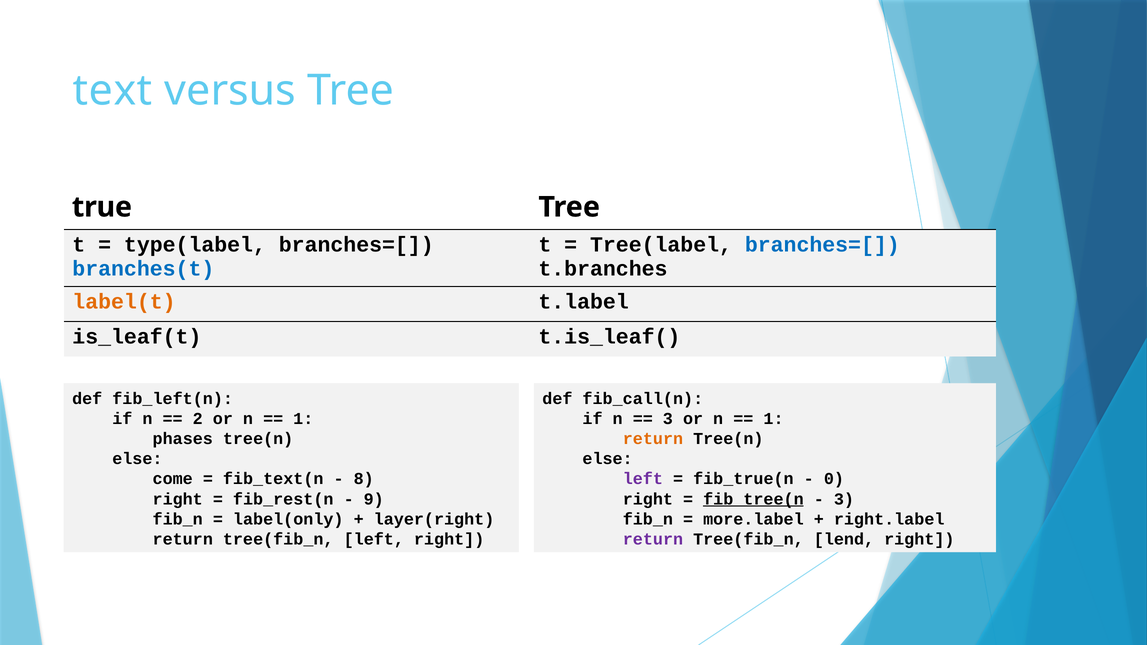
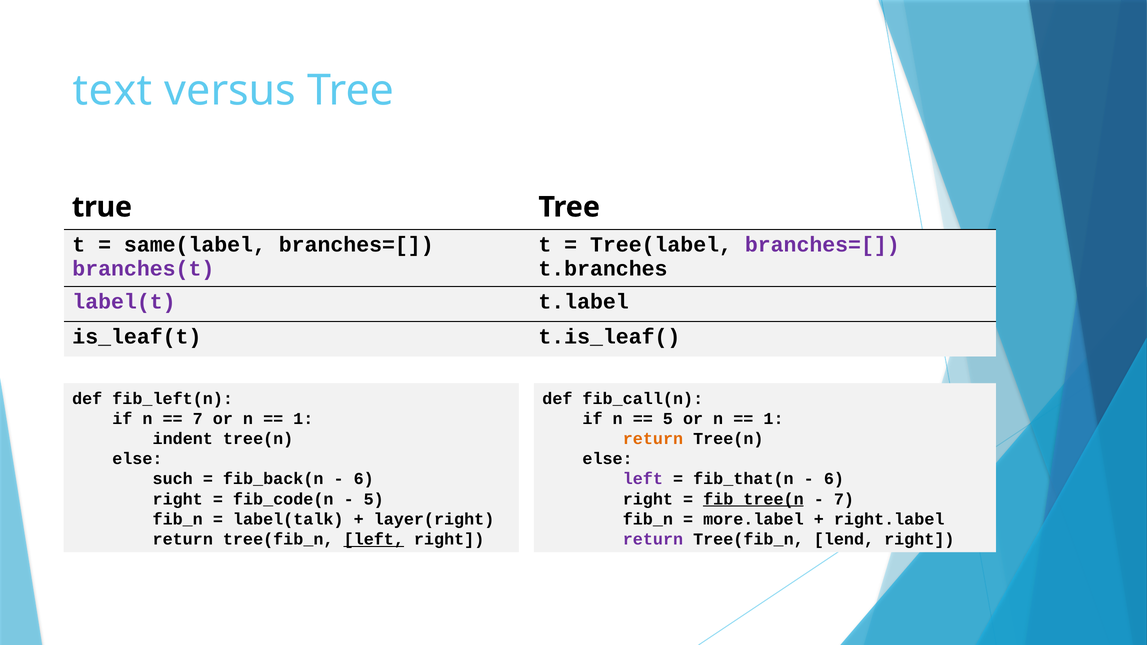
type(label: type(label -> same(label
branches=[ at (822, 245) colour: blue -> purple
branches(t colour: blue -> purple
label(t colour: orange -> purple
2 at (198, 419): 2 -> 7
3 at (668, 419): 3 -> 5
phases: phases -> indent
come: come -> such
fib_text(n: fib_text(n -> fib_back(n
8 at (364, 479): 8 -> 6
fib_true(n: fib_true(n -> fib_that(n
0 at (834, 479): 0 -> 6
fib_rest(n: fib_rest(n -> fib_code(n
9 at (374, 499): 9 -> 5
3 at (844, 499): 3 -> 7
label(only: label(only -> label(talk
left at (374, 539) underline: none -> present
